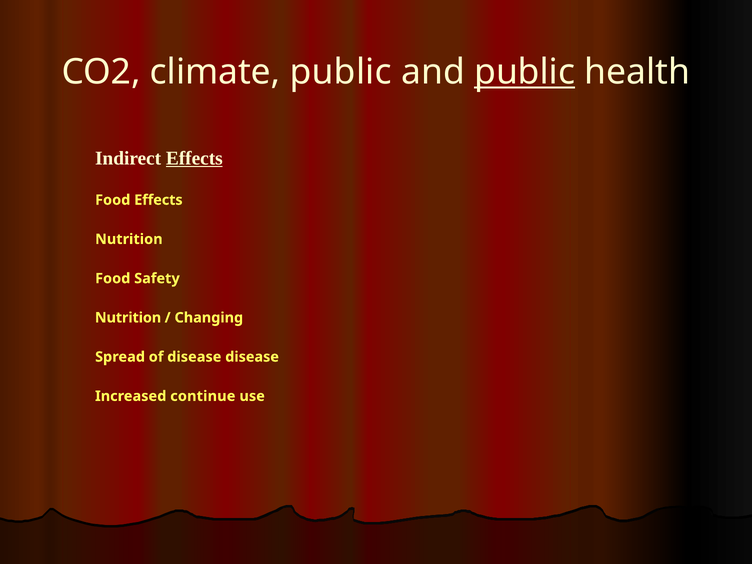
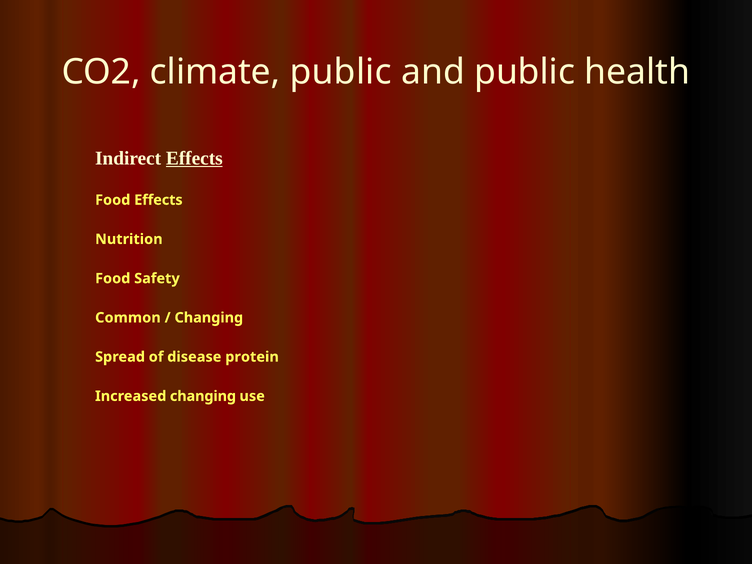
public at (525, 72) underline: present -> none
Nutrition at (128, 318): Nutrition -> Common
disease disease: disease -> protein
Increased continue: continue -> changing
